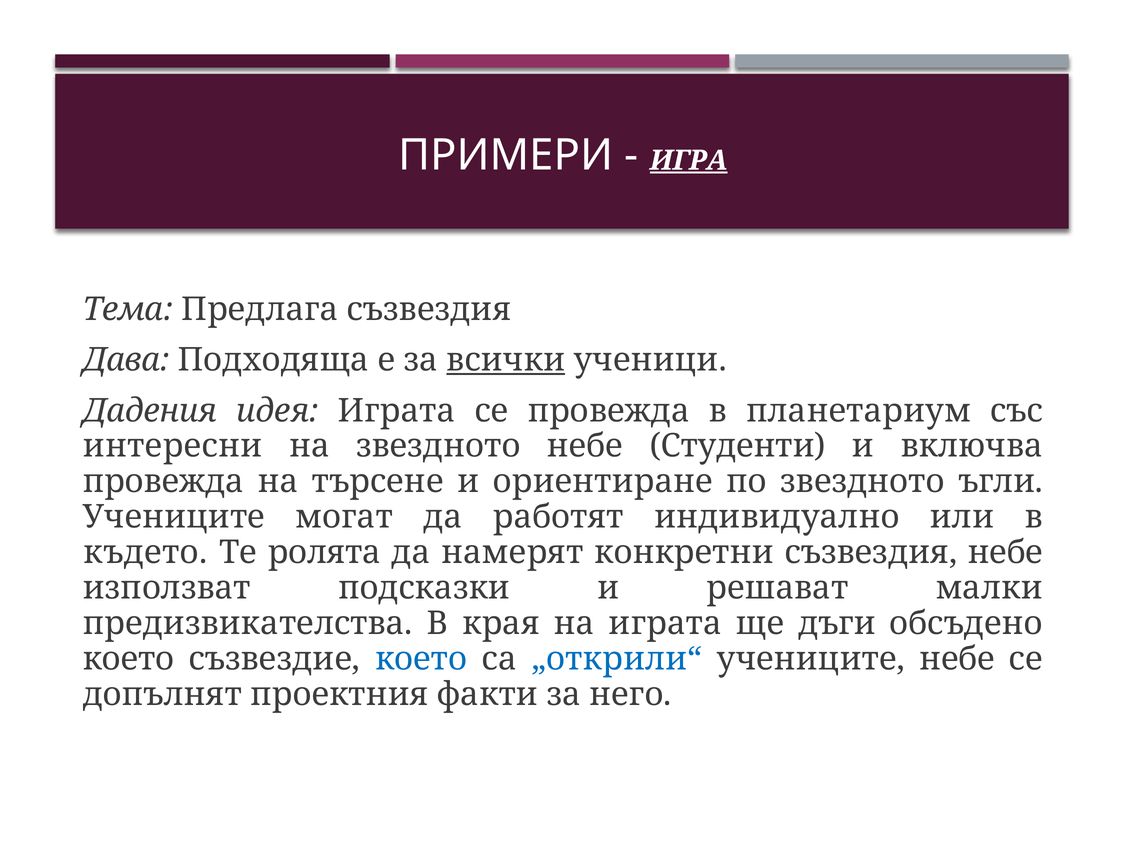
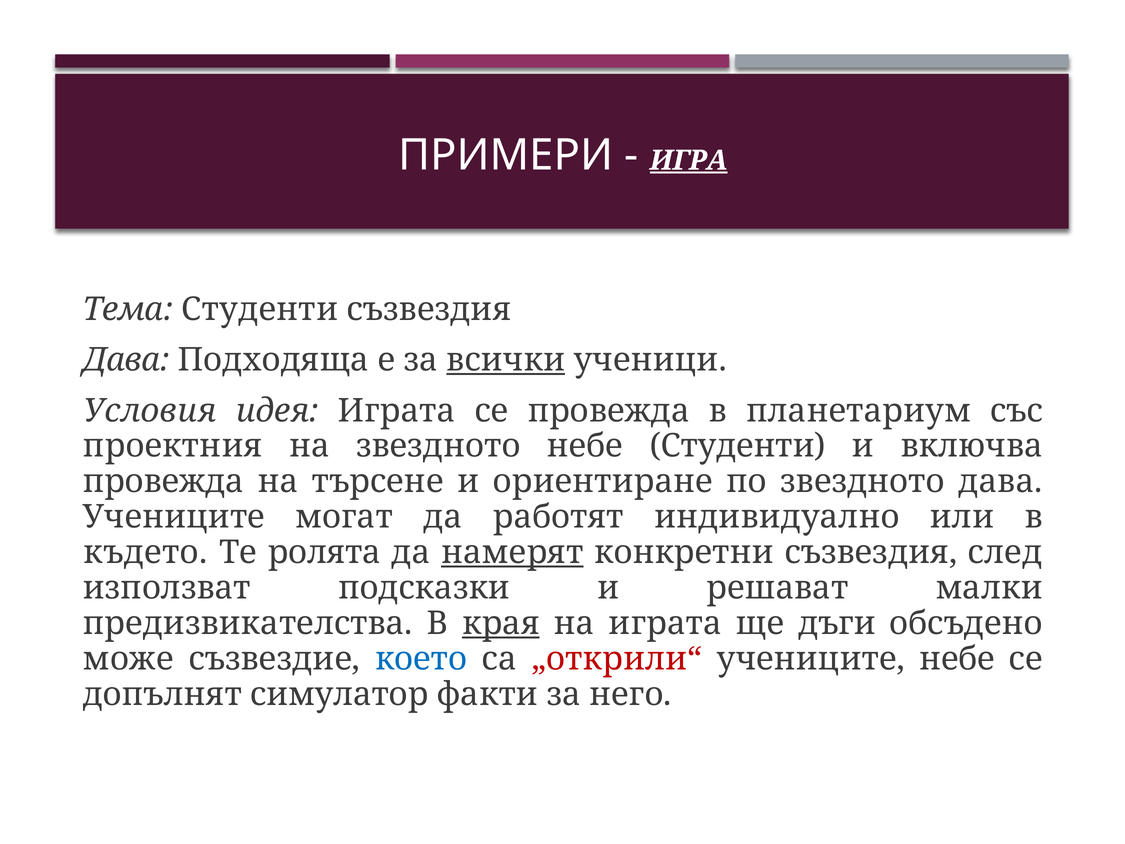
Тема Предлага: Предлага -> Студенти
Дадения: Дадения -> Условия
интересни: интересни -> проектния
звездното ъгли: ъгли -> дава
намерят underline: none -> present
съзвездия небе: небе -> след
края underline: none -> present
което at (128, 659): което -> може
„открили“ colour: blue -> red
проектния: проектния -> симулатор
